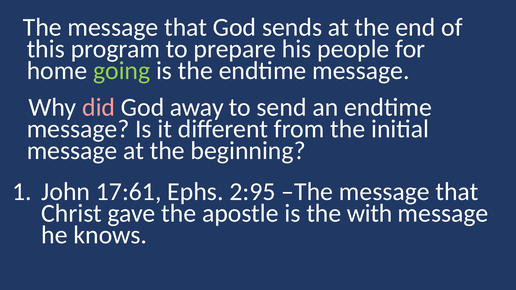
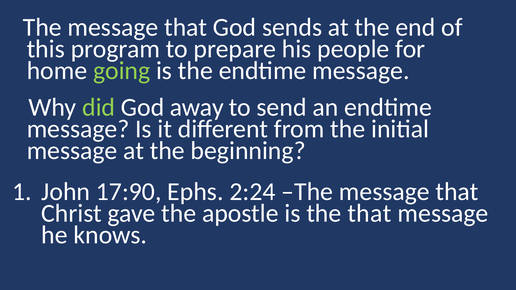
did colour: pink -> light green
17:61: 17:61 -> 17:90
2:95: 2:95 -> 2:24
the with: with -> that
